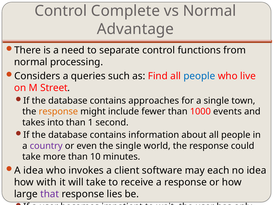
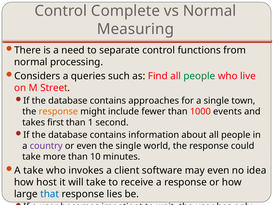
Advantage: Advantage -> Measuring
people at (199, 76) colour: blue -> green
into: into -> first
A idea: idea -> take
may each: each -> even
how with: with -> host
that colour: purple -> blue
